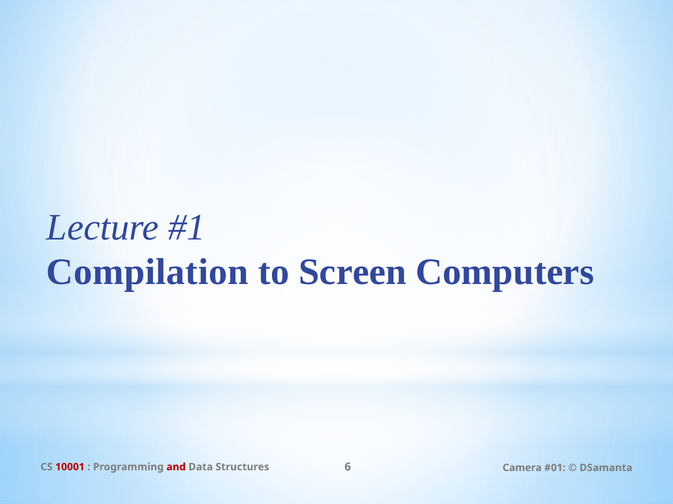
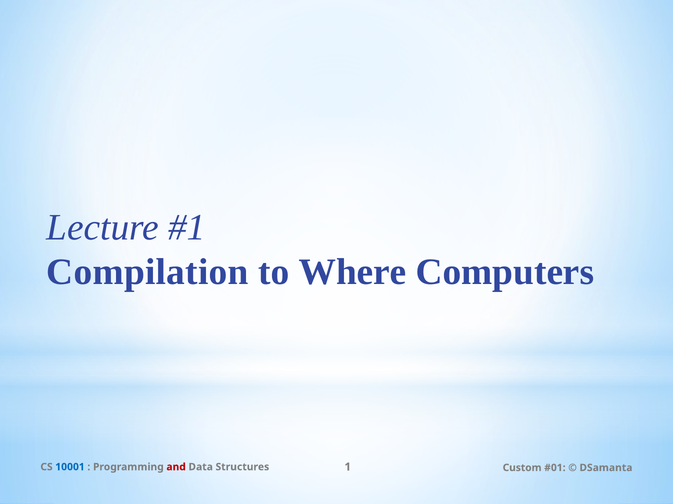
Screen: Screen -> Where
10001 colour: red -> blue
6: 6 -> 1
Camera: Camera -> Custom
